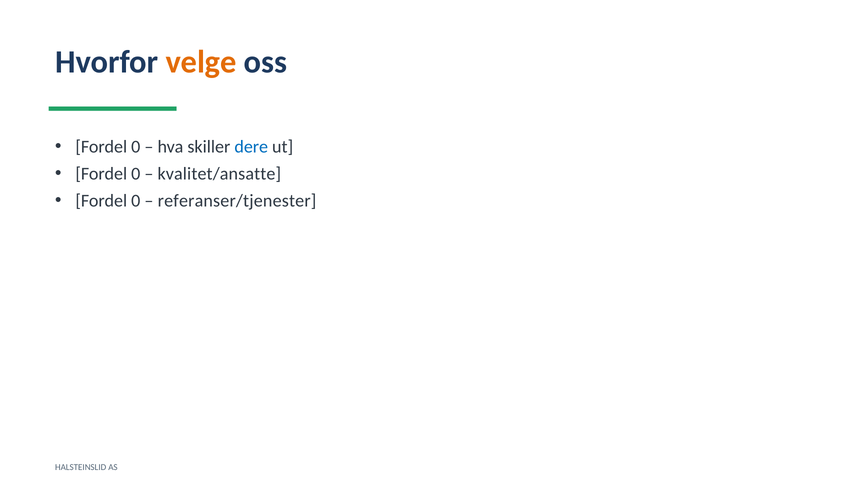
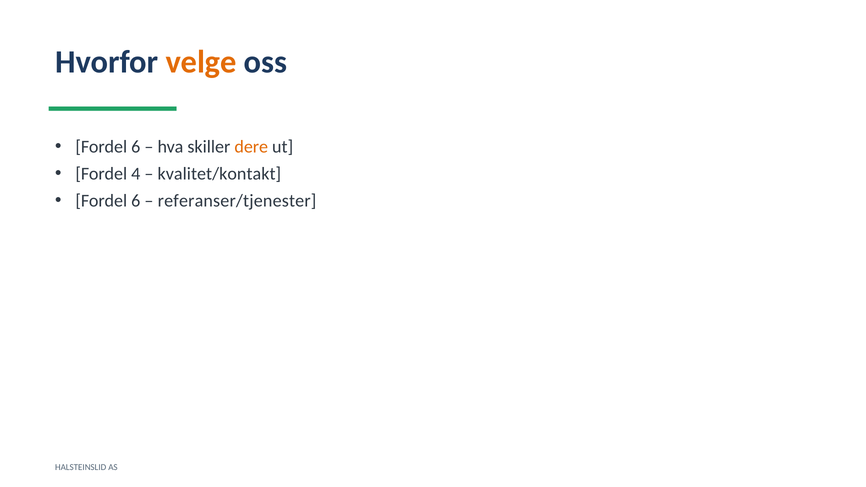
0 at (136, 147): 0 -> 6
dere colour: blue -> orange
0 at (136, 174): 0 -> 4
kvalitet/ansatte: kvalitet/ansatte -> kvalitet/kontakt
0 at (136, 201): 0 -> 6
